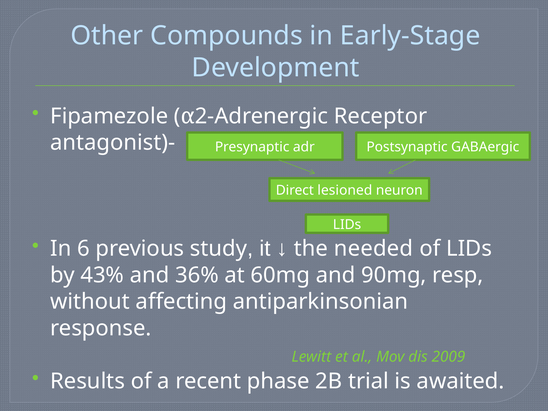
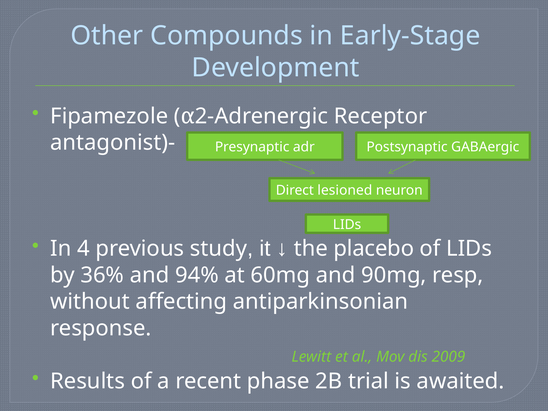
6: 6 -> 4
needed: needed -> placebo
43%: 43% -> 36%
36%: 36% -> 94%
